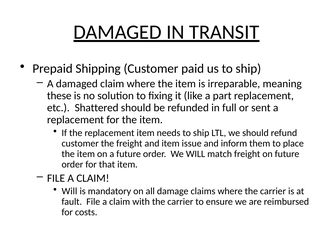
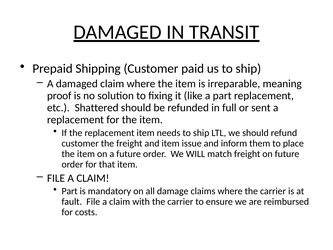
these: these -> proof
Will at (69, 191): Will -> Part
